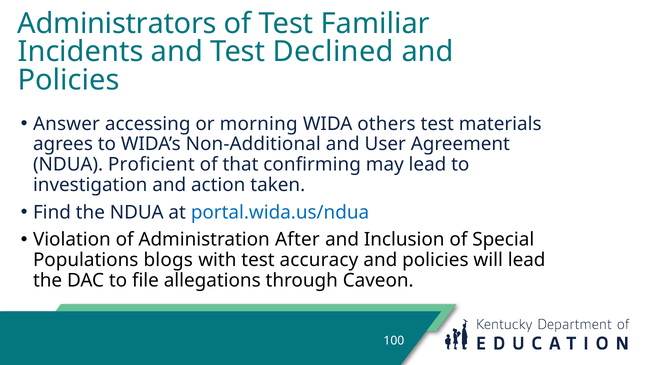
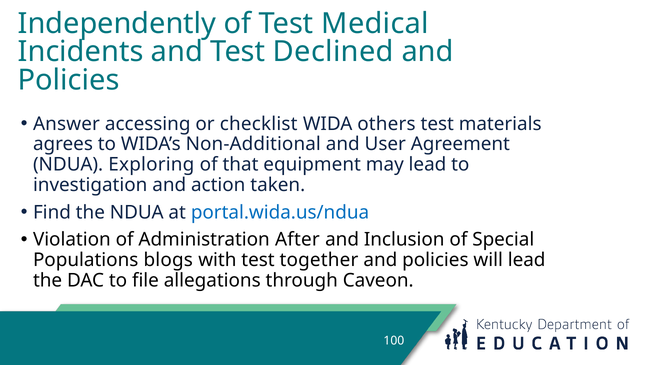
Administrators: Administrators -> Independently
Familiar: Familiar -> Medical
morning: morning -> checklist
Proficient: Proficient -> Exploring
confirming: confirming -> equipment
accuracy: accuracy -> together
